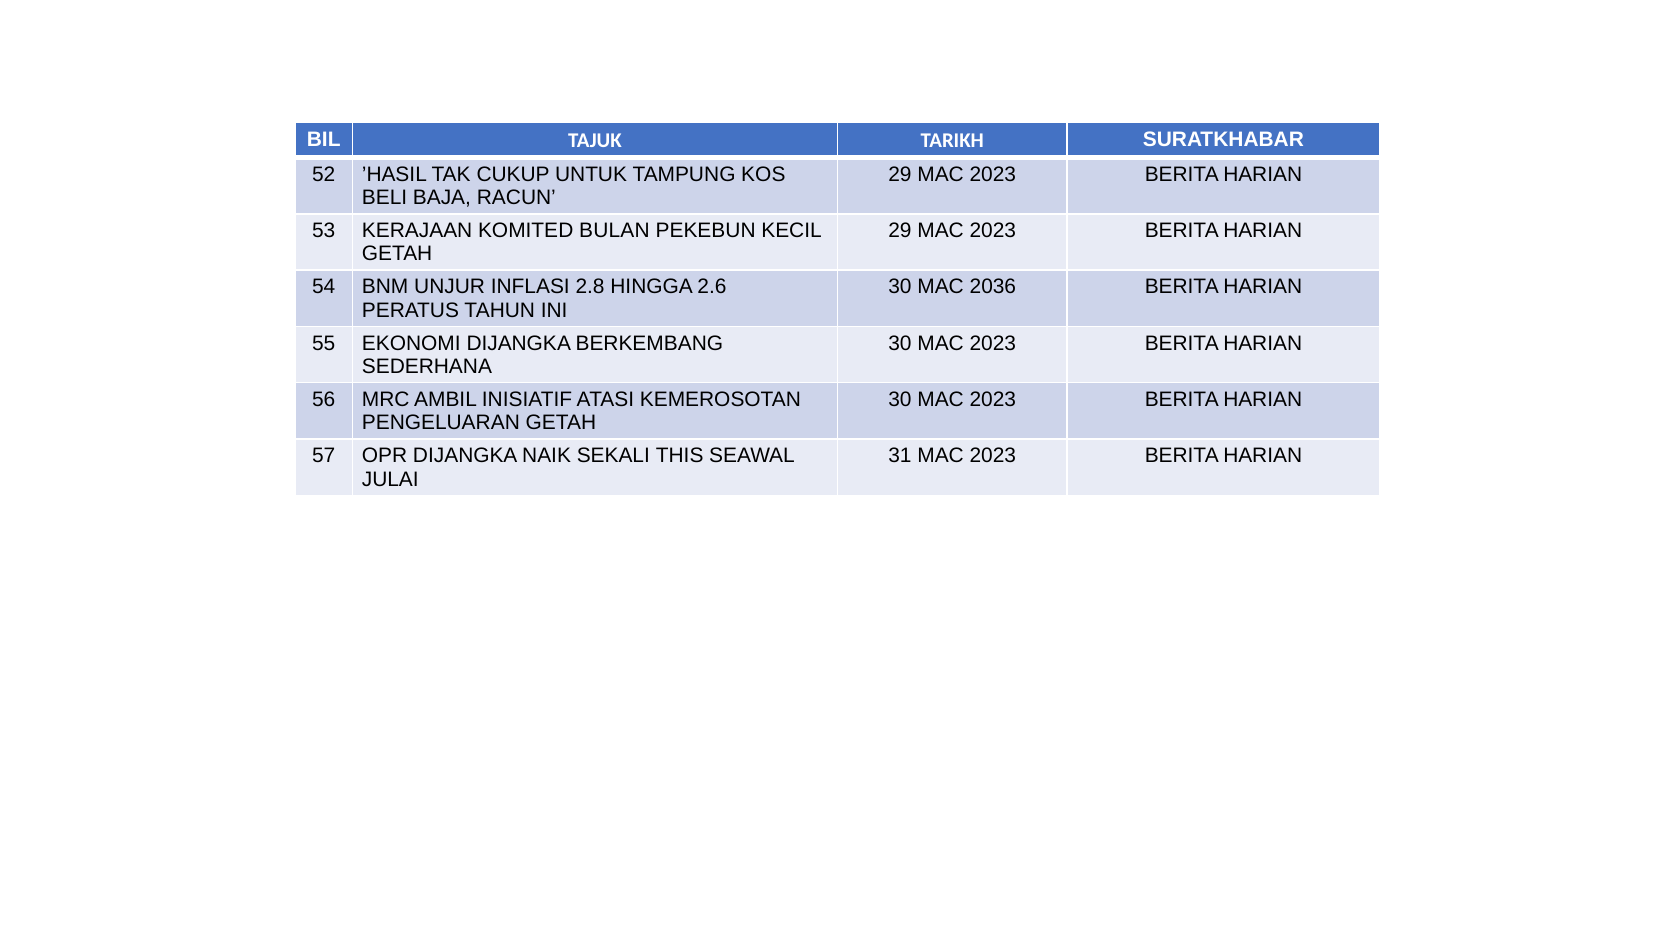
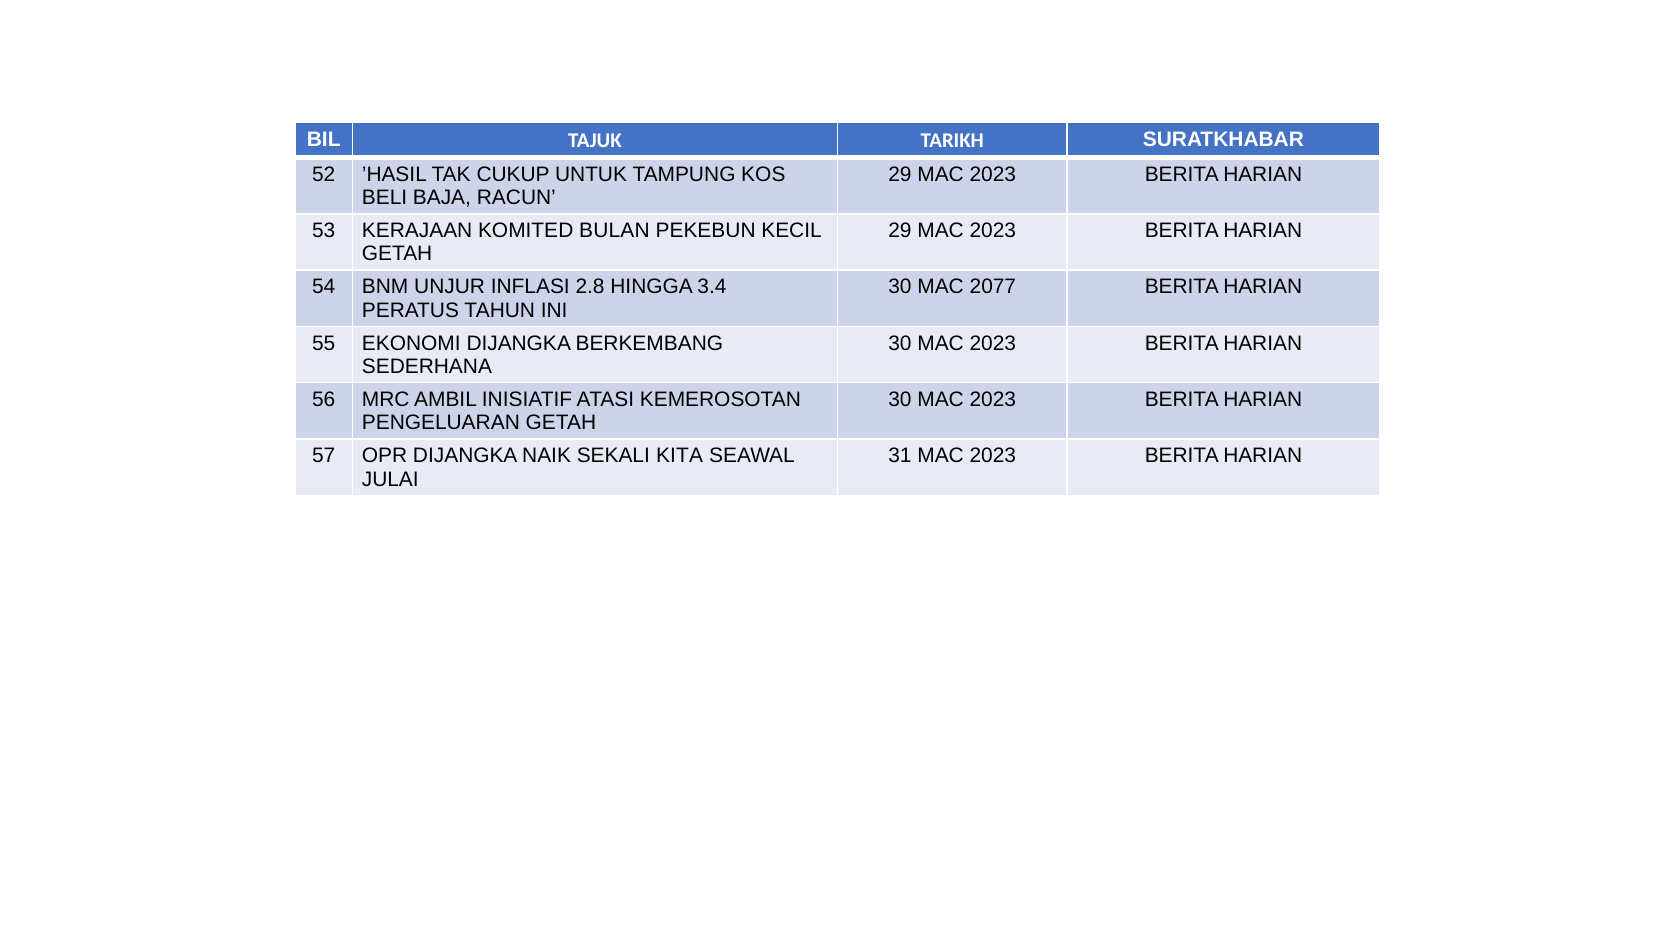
2.6: 2.6 -> 3.4
2036: 2036 -> 2077
THIS: THIS -> KITA
